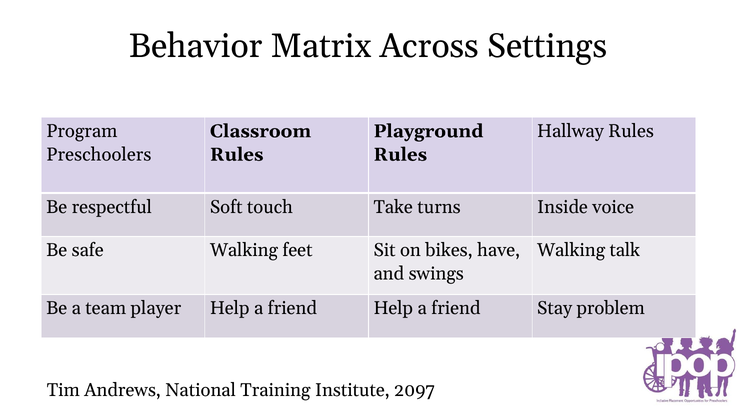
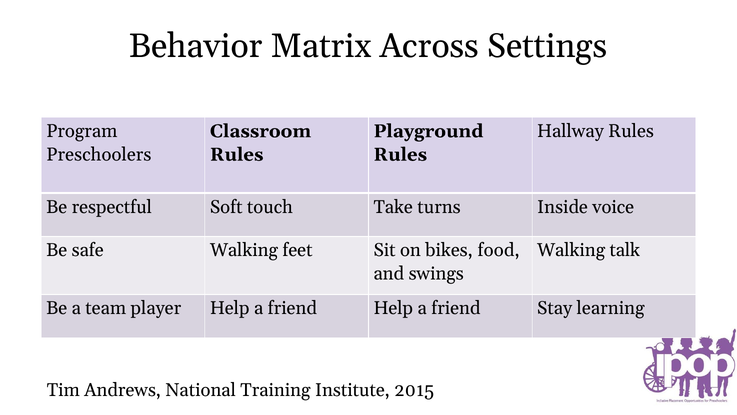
have: have -> food
problem: problem -> learning
2097: 2097 -> 2015
